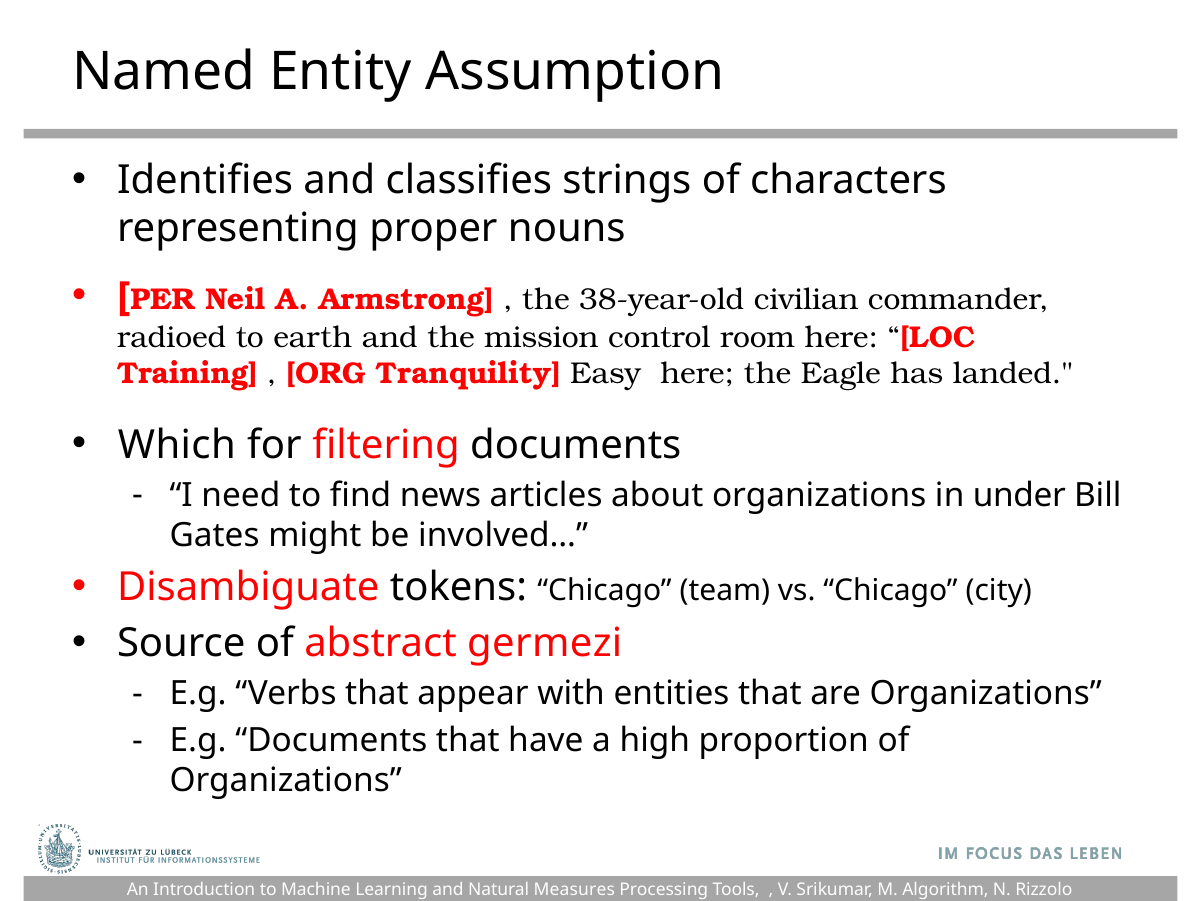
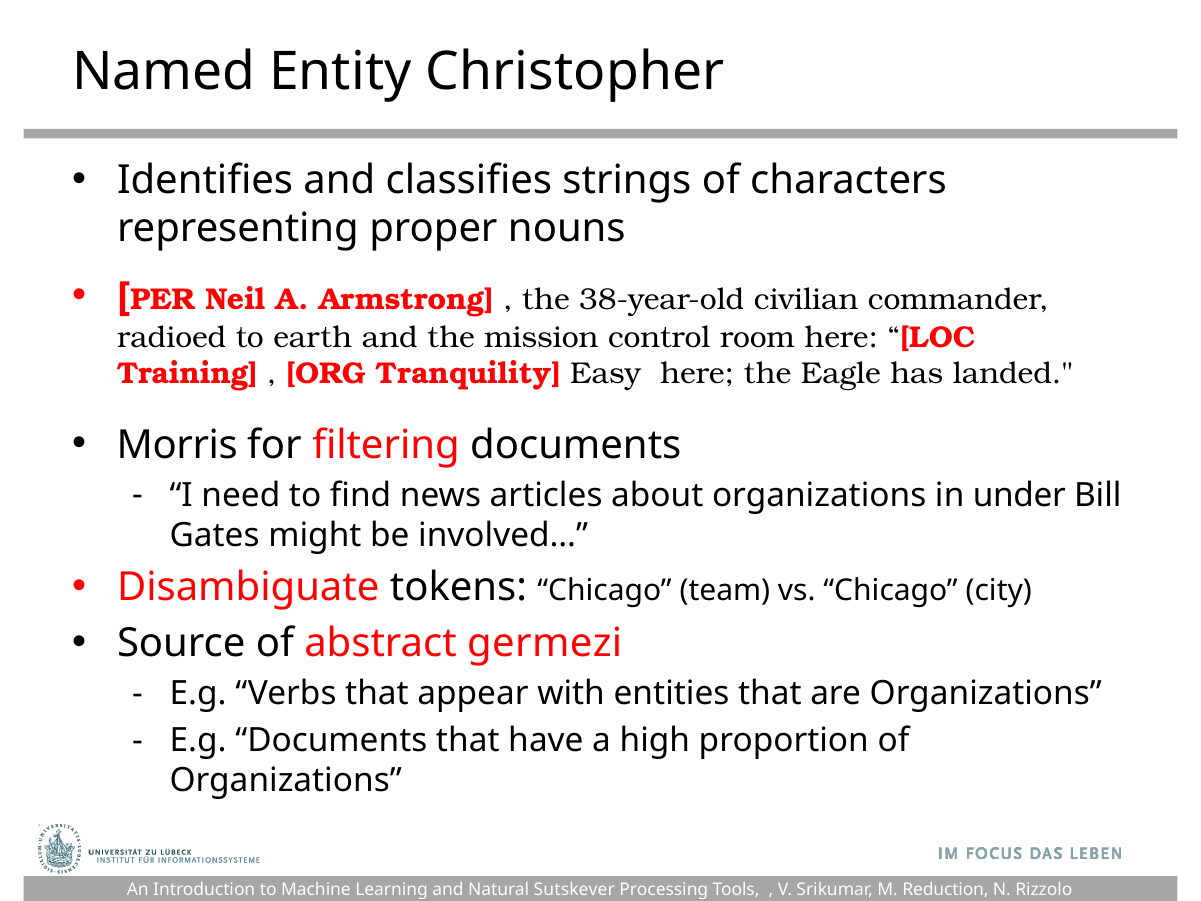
Assumption: Assumption -> Christopher
Which: Which -> Morris
Measures: Measures -> Sutskever
Algorithm: Algorithm -> Reduction
